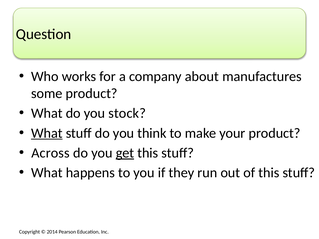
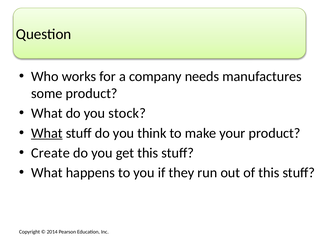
about: about -> needs
Across: Across -> Create
get underline: present -> none
